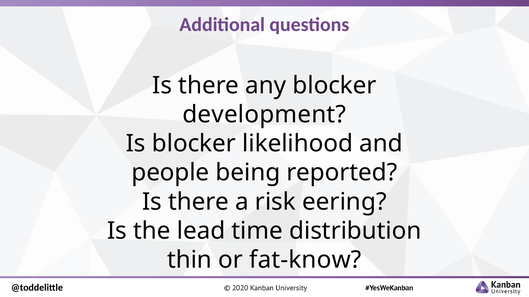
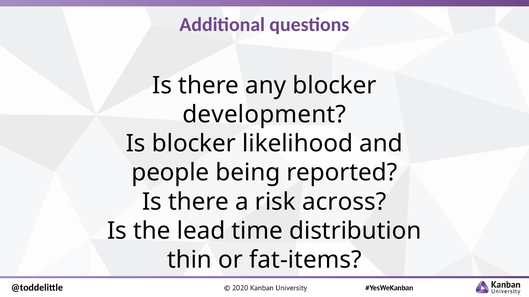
eering: eering -> across
fat-know: fat-know -> fat-items
